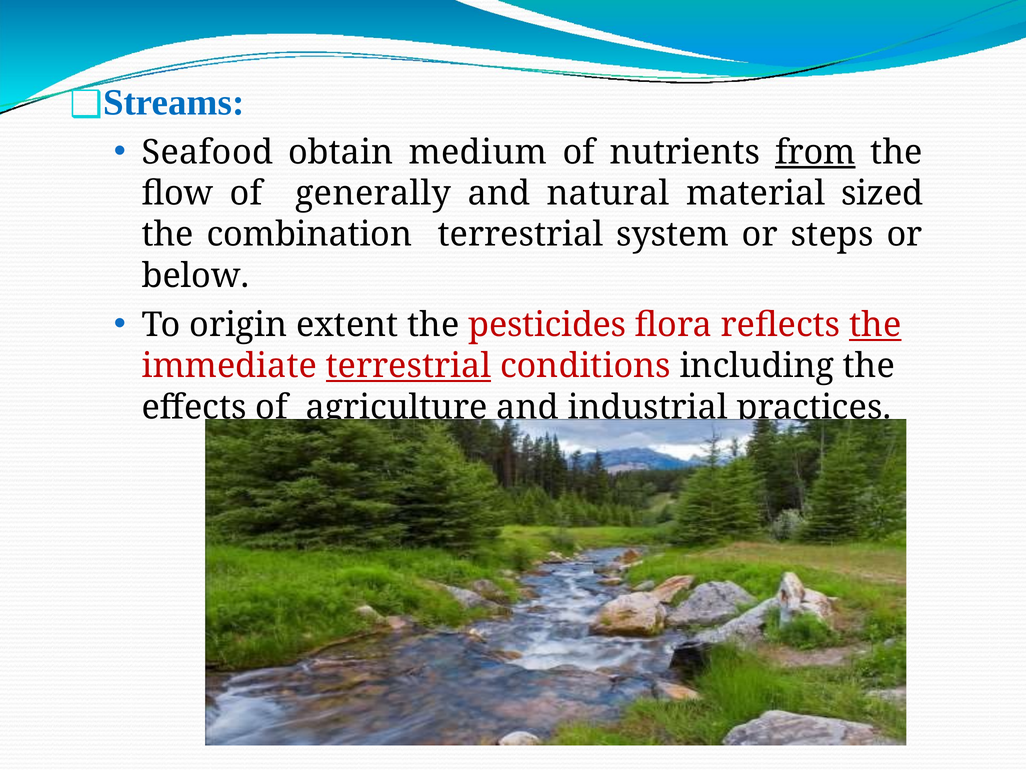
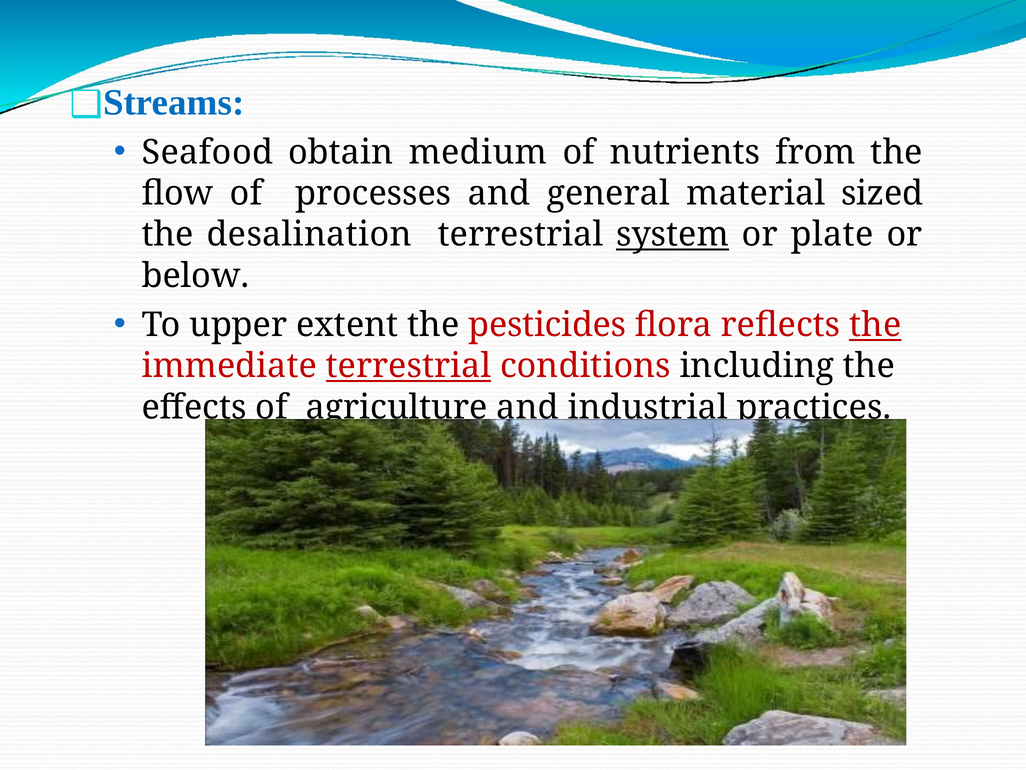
from underline: present -> none
generally: generally -> processes
natural: natural -> general
combination: combination -> desalination
system underline: none -> present
steps: steps -> plate
origin: origin -> upper
